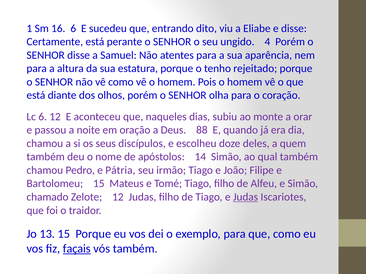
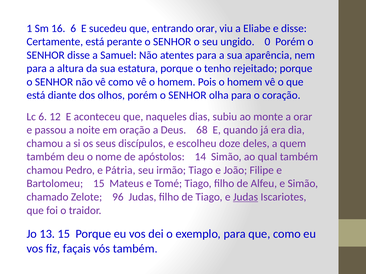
entrando dito: dito -> orar
4: 4 -> 0
88: 88 -> 68
Zelote 12: 12 -> 96
façais underline: present -> none
